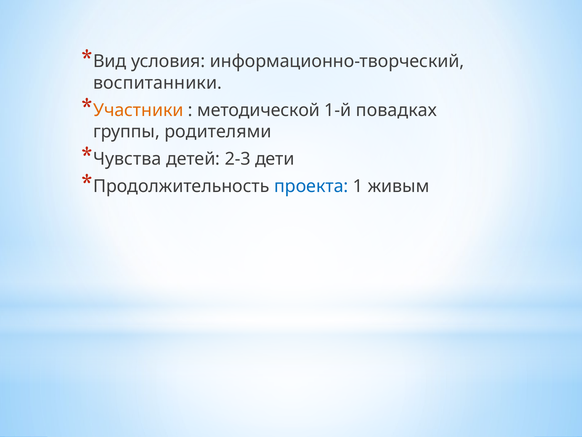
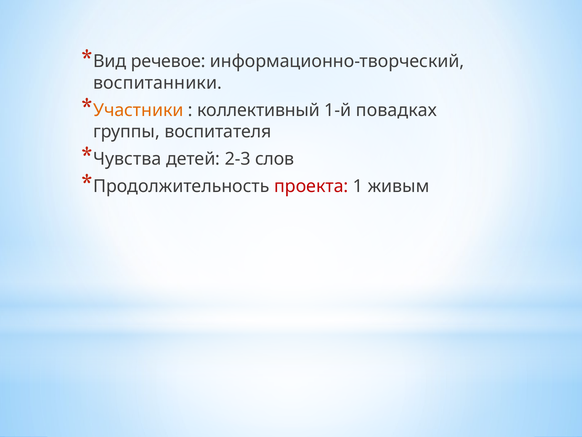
условия: условия -> речевое
методической: методической -> коллективный
родителями: родителями -> воспитателя
дети: дети -> слов
проекта colour: blue -> red
